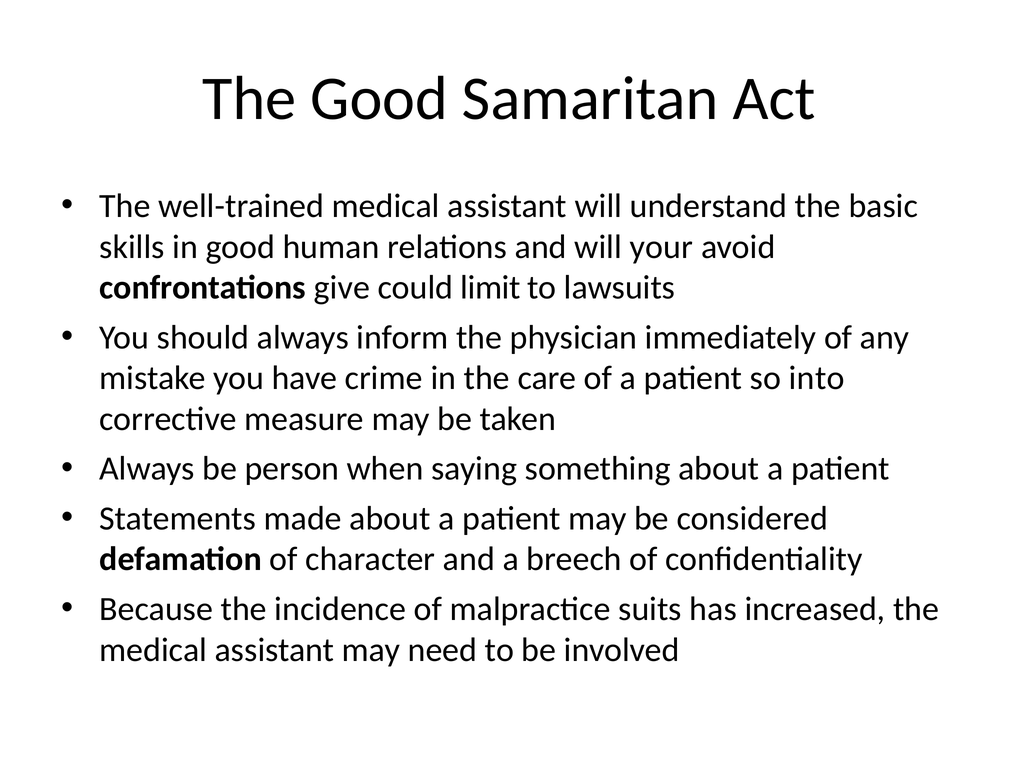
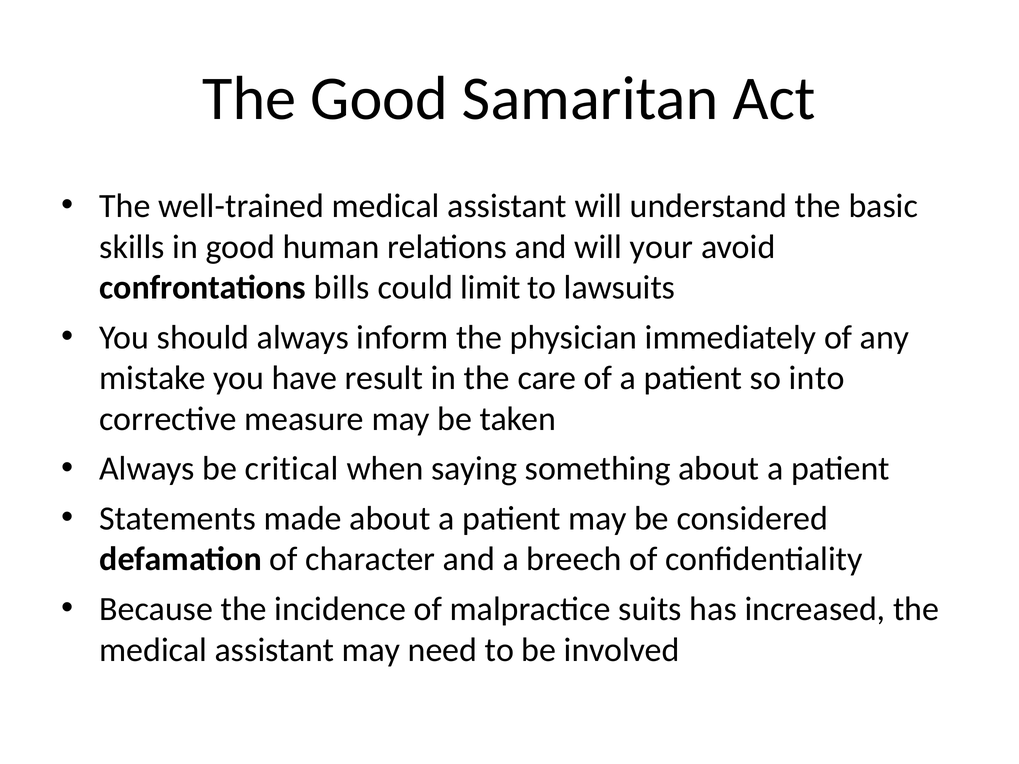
give: give -> bills
crime: crime -> result
person: person -> critical
